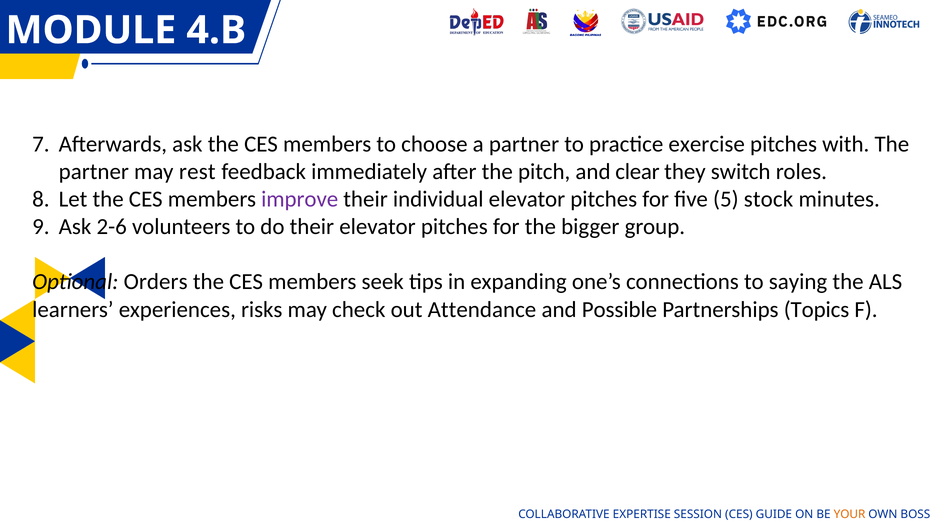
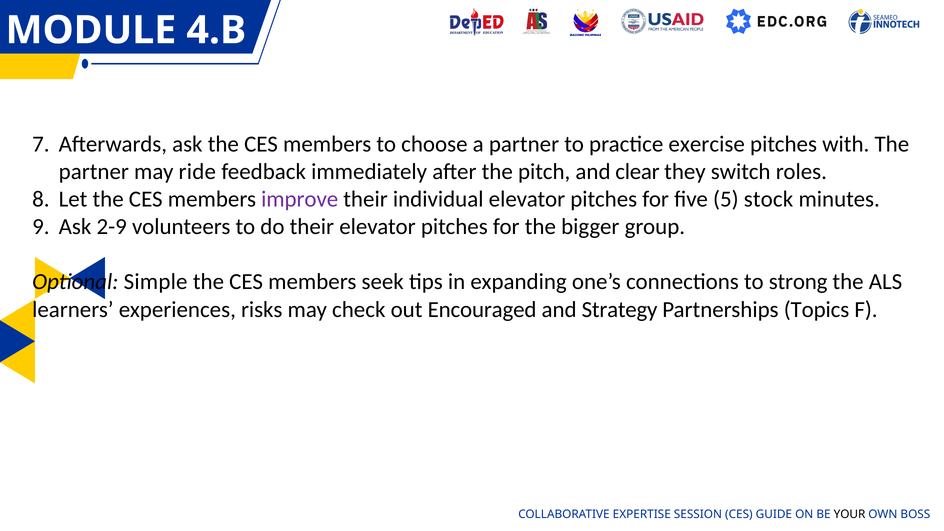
rest: rest -> ride
2-6: 2-6 -> 2-9
Orders: Orders -> Simple
saying: saying -> strong
Attendance: Attendance -> Encouraged
Possible: Possible -> Strategy
YOUR colour: orange -> black
